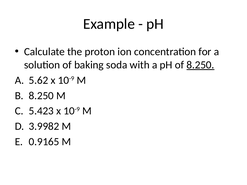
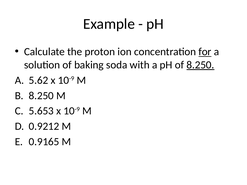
for underline: none -> present
5.423: 5.423 -> 5.653
3.9982: 3.9982 -> 0.9212
